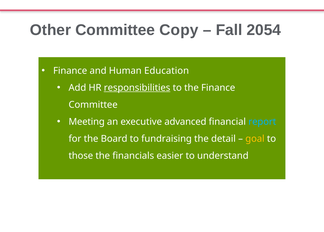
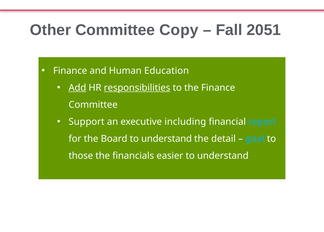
2054: 2054 -> 2051
Add underline: none -> present
Meeting: Meeting -> Support
advanced: advanced -> including
Board to fundraising: fundraising -> understand
goal colour: yellow -> light blue
